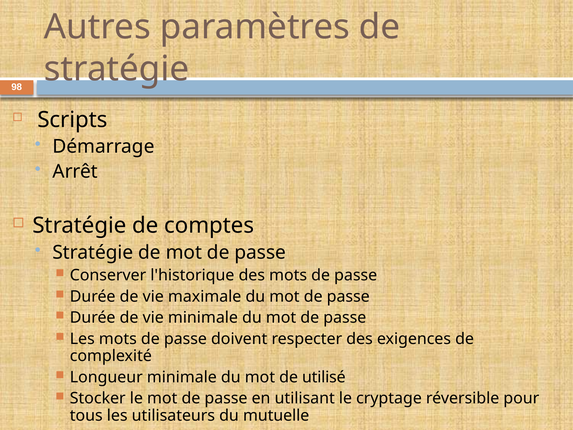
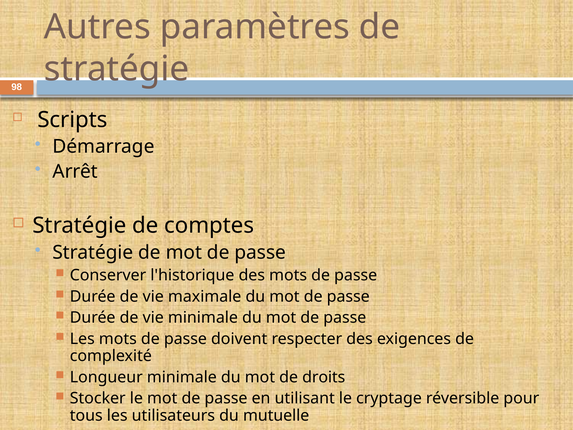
utilisé: utilisé -> droits
